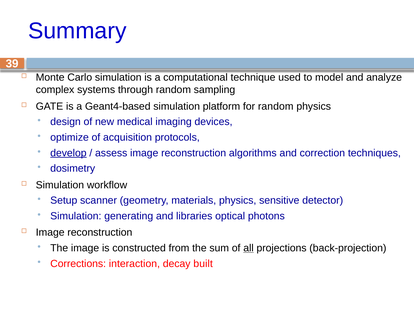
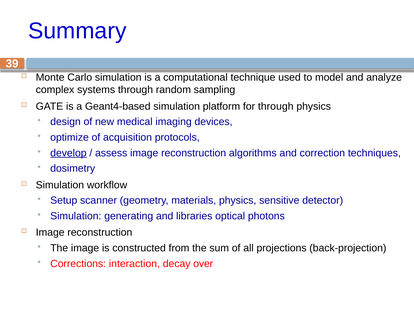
for random: random -> through
all underline: present -> none
built: built -> over
